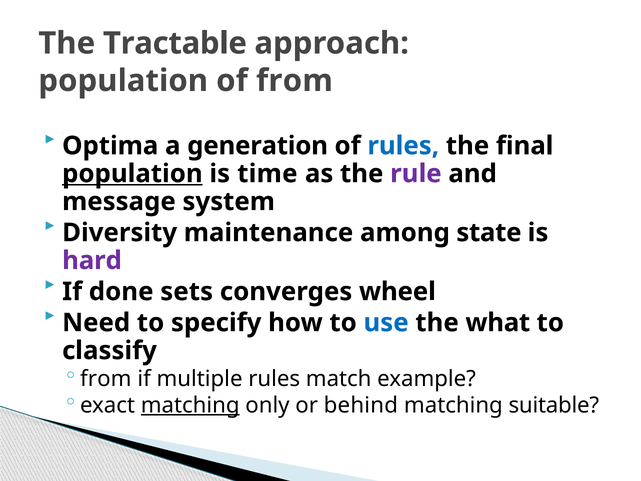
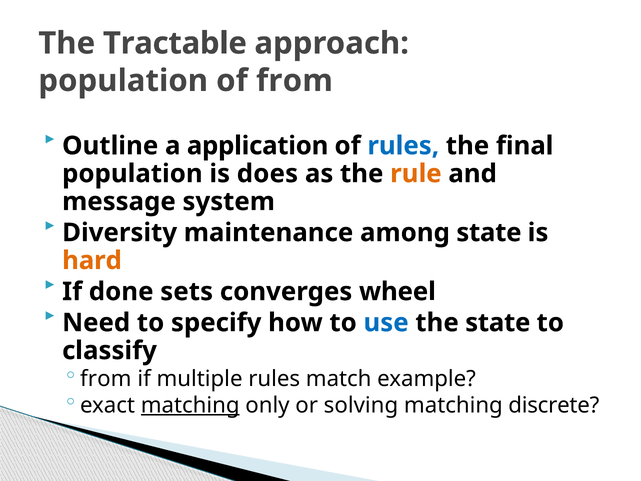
Optima: Optima -> Outline
generation: generation -> application
population at (132, 174) underline: present -> none
time: time -> does
rule colour: purple -> orange
hard colour: purple -> orange
the what: what -> state
behind: behind -> solving
suitable: suitable -> discrete
